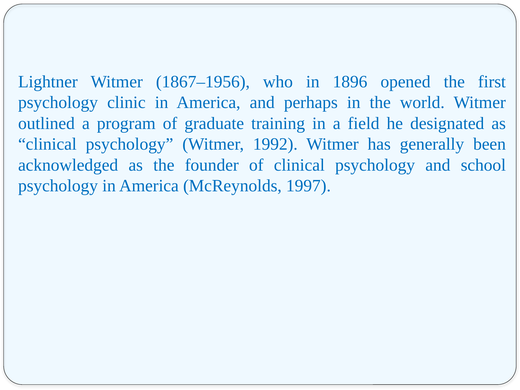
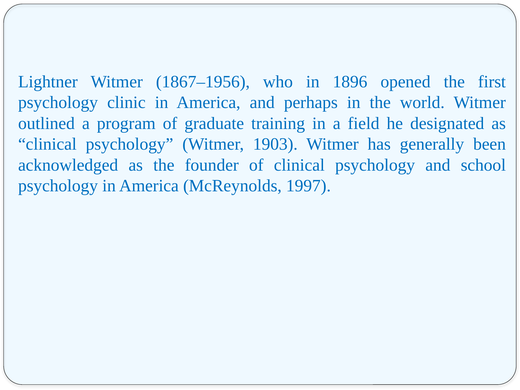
1992: 1992 -> 1903
